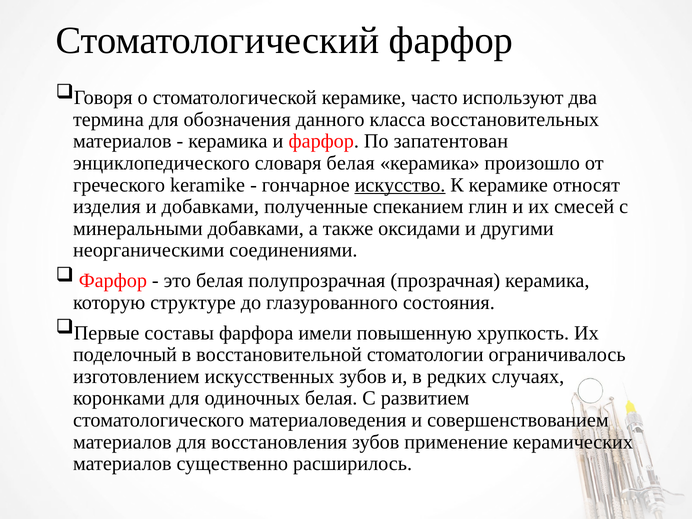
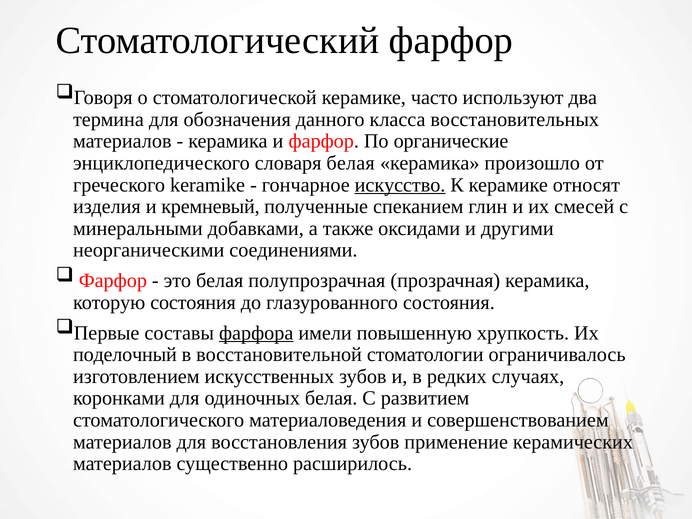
запатентован: запатентован -> органические
и добавками: добавками -> кремневый
которую структуре: структуре -> состояния
фарфора underline: none -> present
